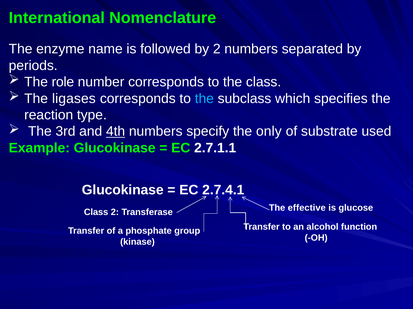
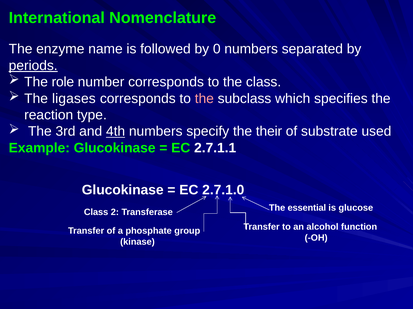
by 2: 2 -> 0
periods underline: none -> present
the at (204, 99) colour: light blue -> pink
only: only -> their
2.7.4.1: 2.7.4.1 -> 2.7.1.0
effective: effective -> essential
